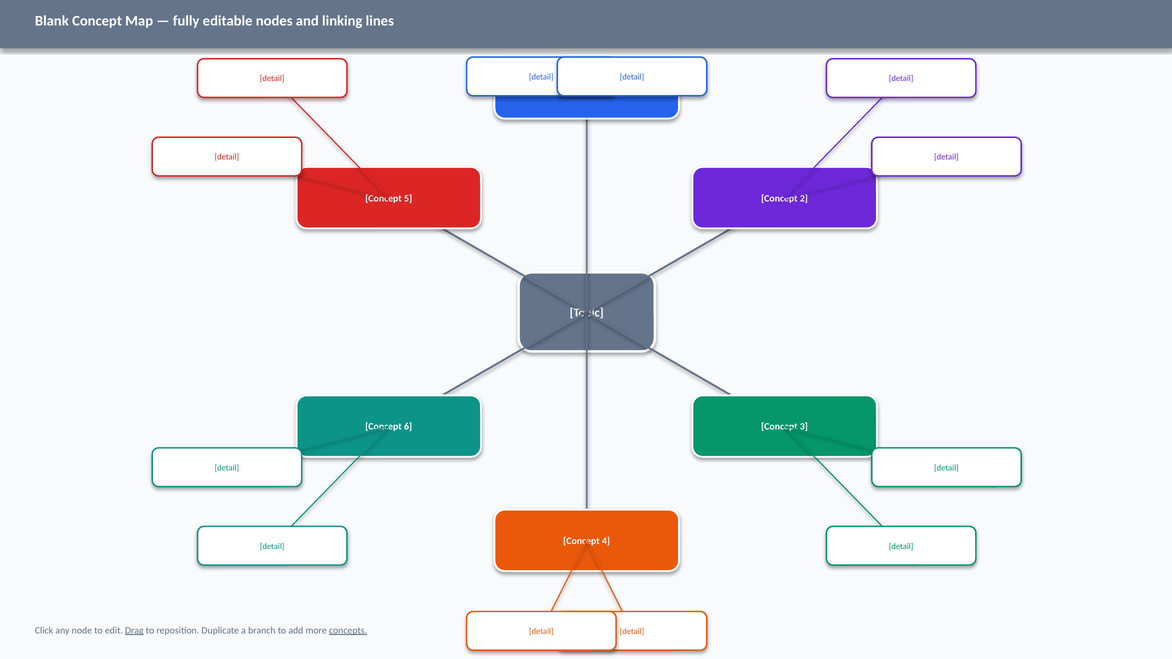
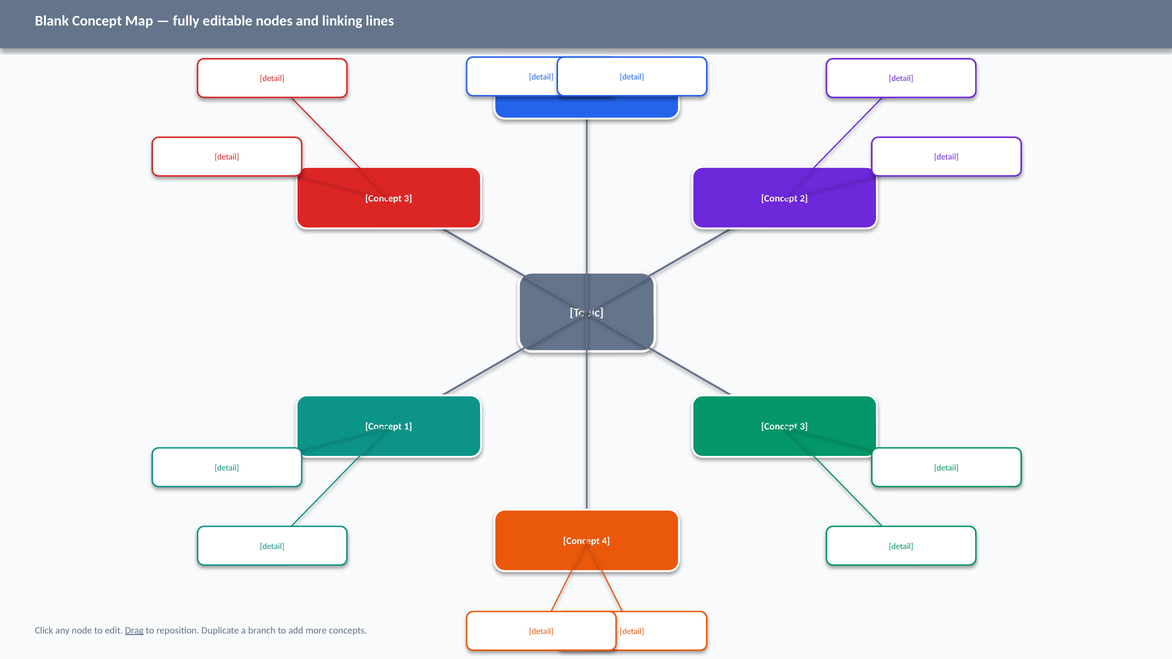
5 at (408, 198): 5 -> 3
6 at (408, 427): 6 -> 1
concepts underline: present -> none
